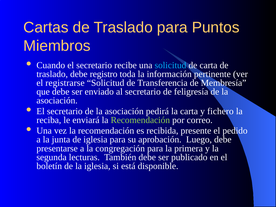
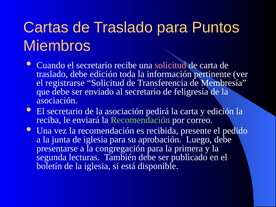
solicitud at (170, 65) colour: light blue -> pink
debe registro: registro -> edición
y fichero: fichero -> edición
